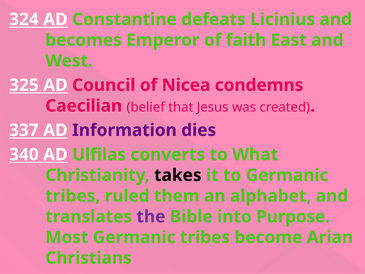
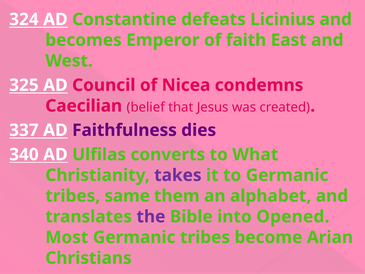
Information: Information -> Faithfulness
takes colour: black -> purple
ruled: ruled -> same
Purpose: Purpose -> Opened
